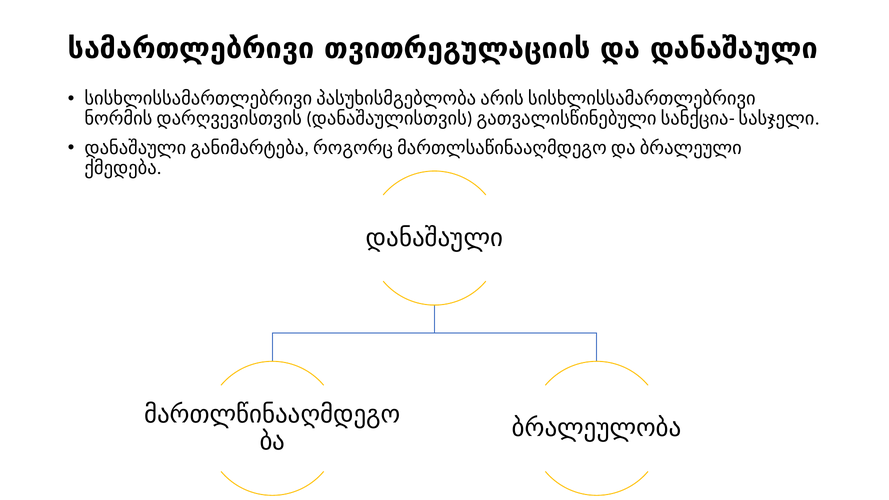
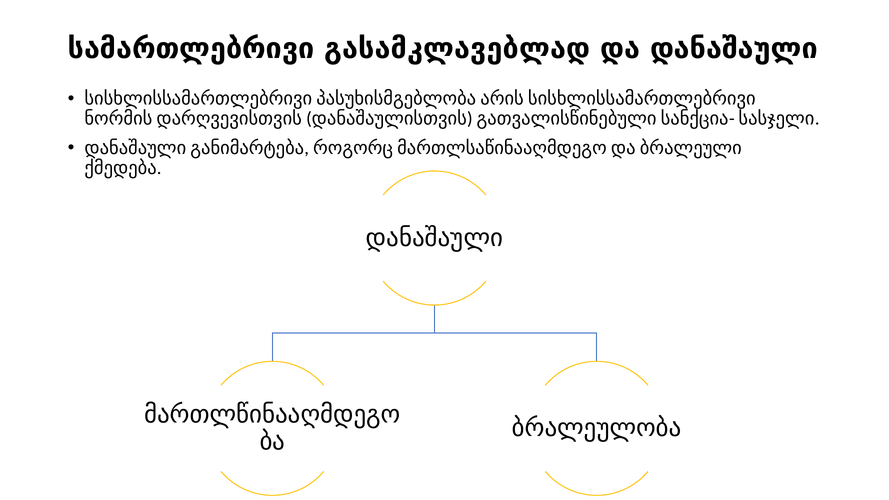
თვითრეგულაციის: თვითრეგულაციის -> გასამკლავებლად
